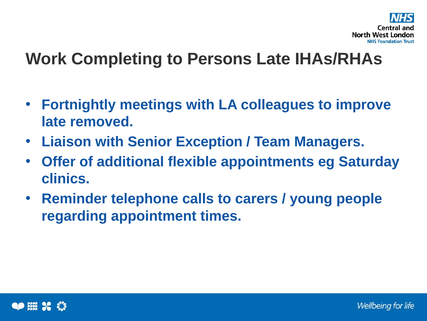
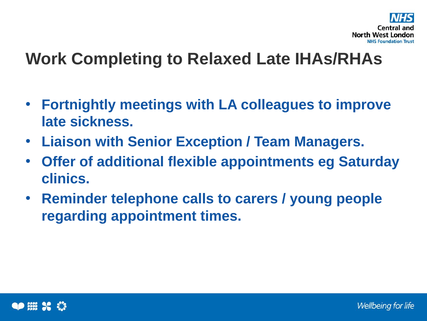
Persons: Persons -> Relaxed
removed: removed -> sickness
